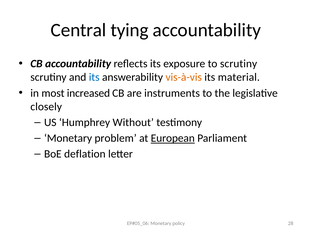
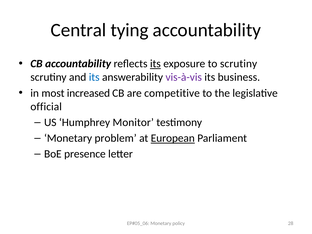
its at (155, 64) underline: none -> present
vis-à-vis colour: orange -> purple
material: material -> business
instruments: instruments -> competitive
closely: closely -> official
Without: Without -> Monitor
deflation: deflation -> presence
